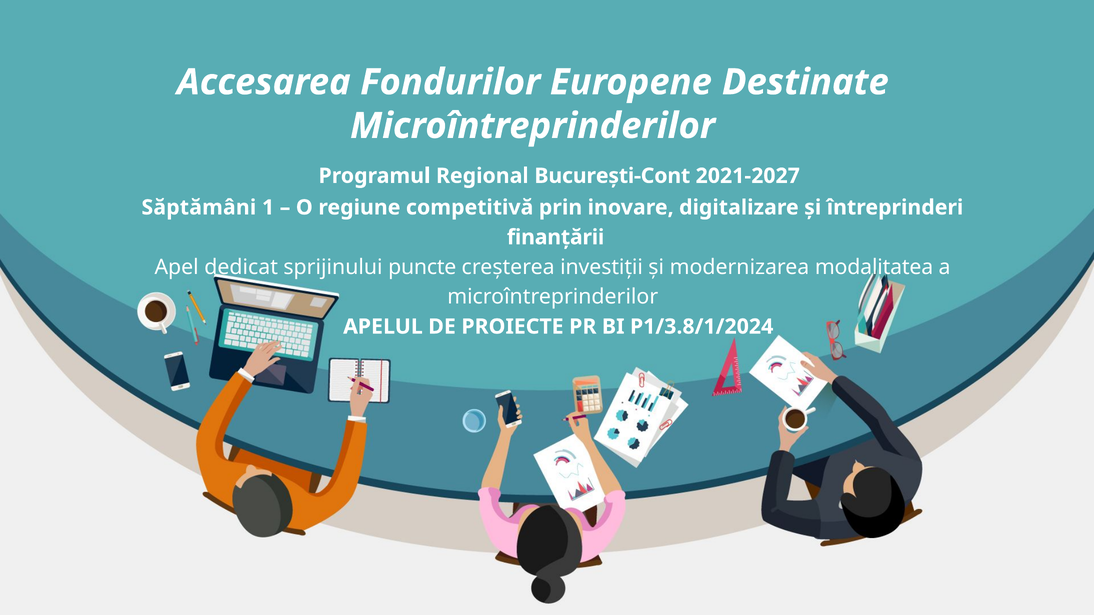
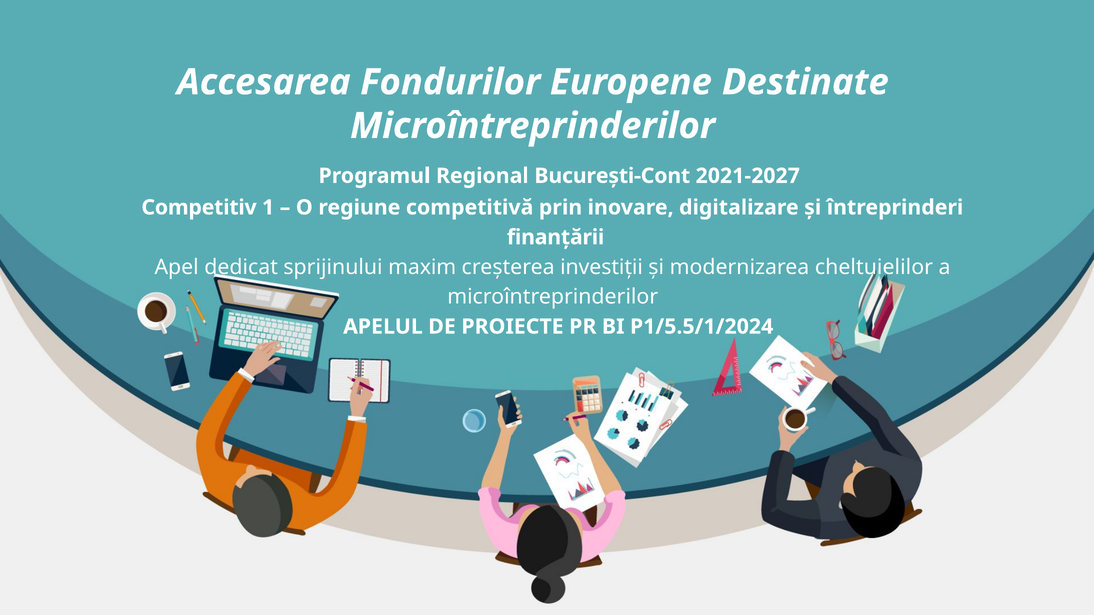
Săptămâni: Săptămâni -> Competitiv
puncte: puncte -> maxim
modalitatea: modalitatea -> cheltuielilor
P1/3.8/1/2024: P1/3.8/1/2024 -> P1/5.5/1/2024
